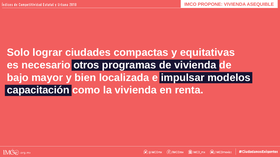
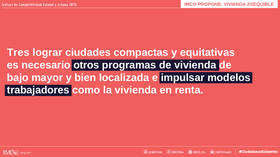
Solo: Solo -> Tres
capacitación: capacitación -> trabajadores
